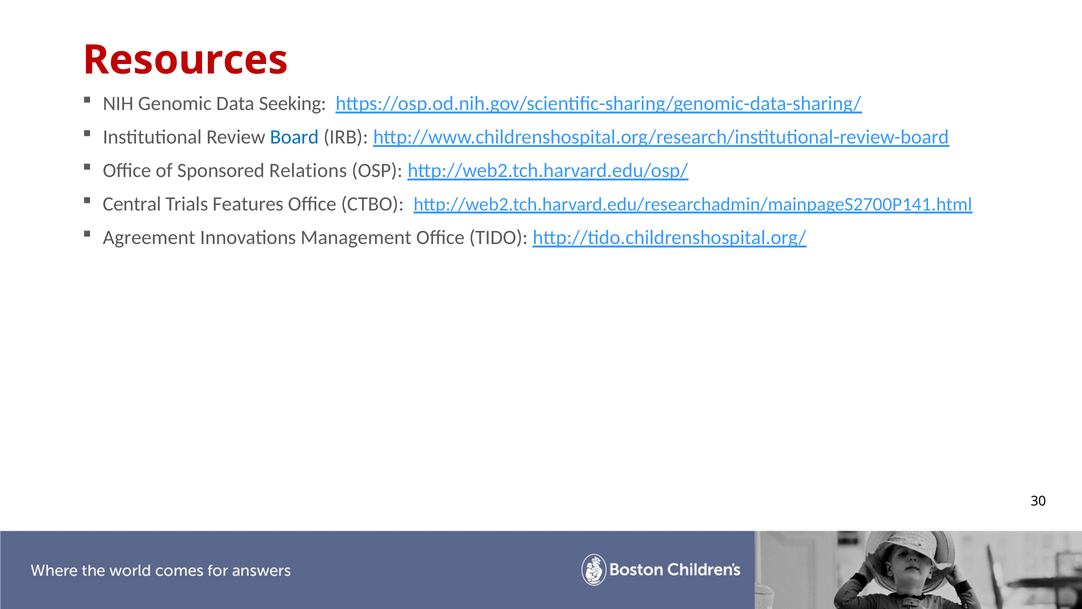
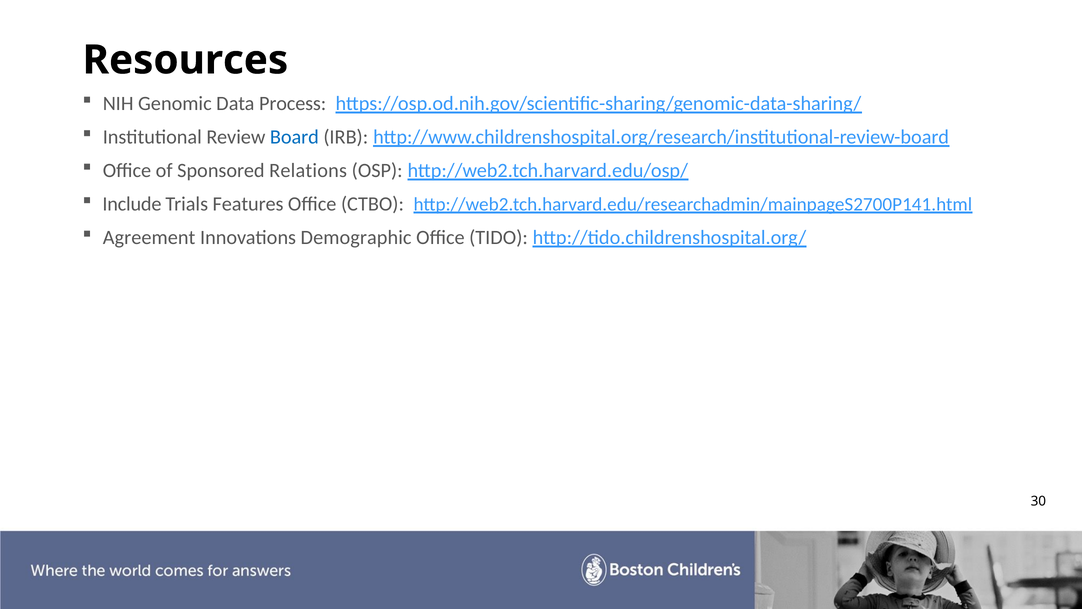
Resources colour: red -> black
Seeking: Seeking -> Process
Central: Central -> Include
Management: Management -> Demographic
